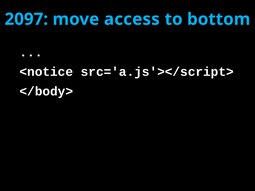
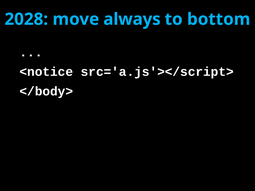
2097: 2097 -> 2028
access: access -> always
